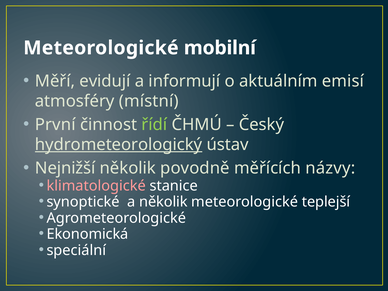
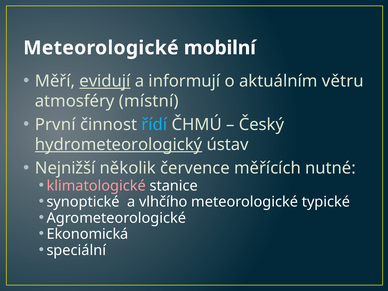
evidují underline: none -> present
emisí: emisí -> větru
řídí colour: light green -> light blue
povodně: povodně -> července
názvy: názvy -> nutné
a několik: několik -> vlhčího
teplejší: teplejší -> typické
